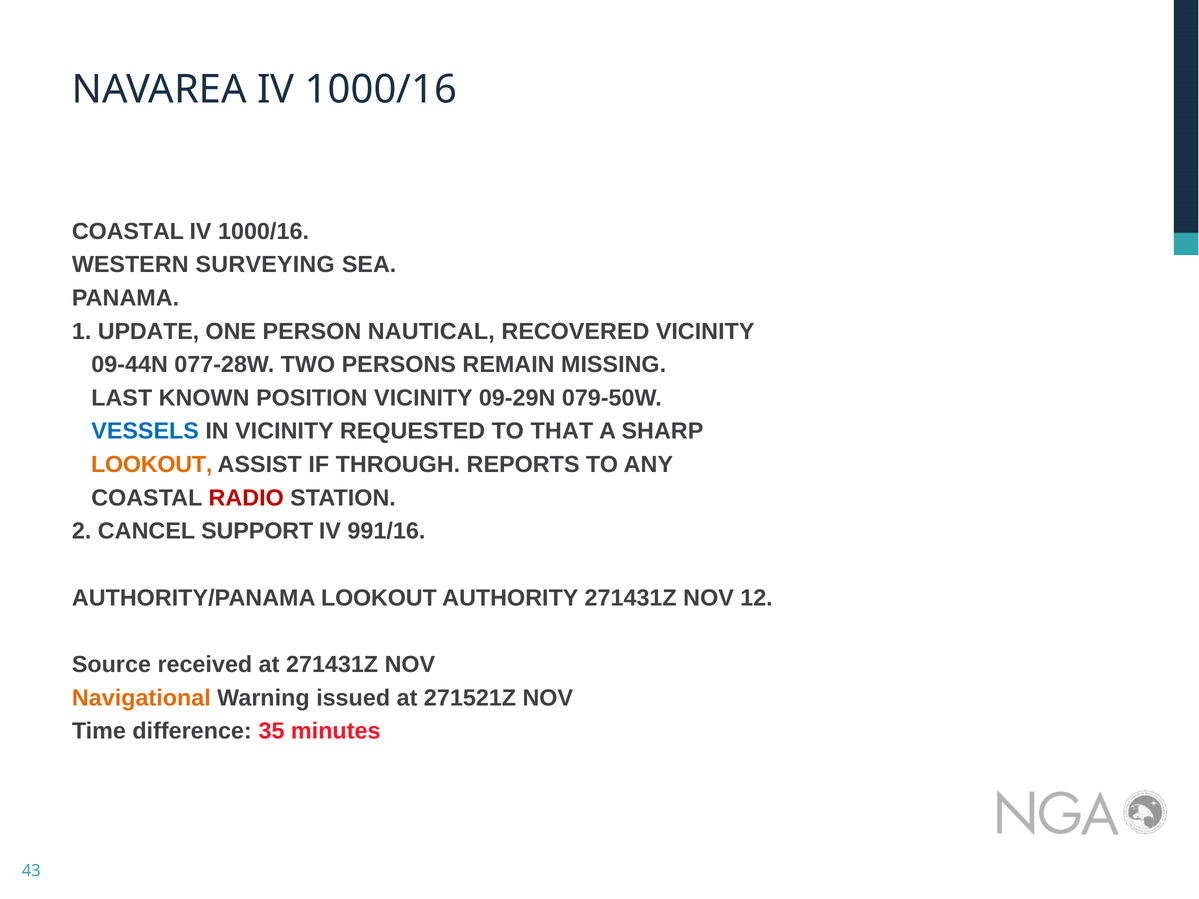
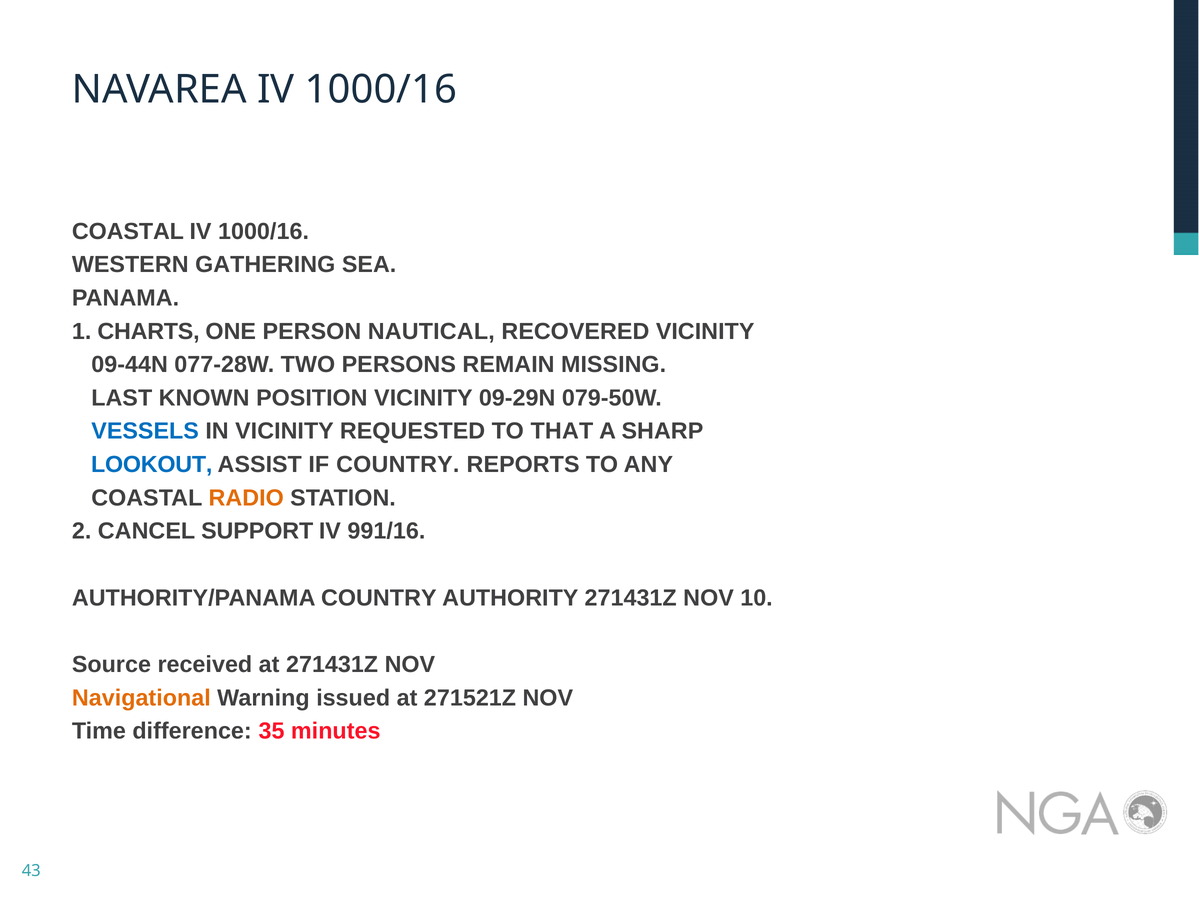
SURVEYING: SURVEYING -> GATHERING
UPDATE: UPDATE -> CHARTS
LOOKOUT at (152, 465) colour: orange -> blue
IF THROUGH: THROUGH -> COUNTRY
RADIO colour: red -> orange
AUTHORITY/PANAMA LOOKOUT: LOOKOUT -> COUNTRY
12: 12 -> 10
